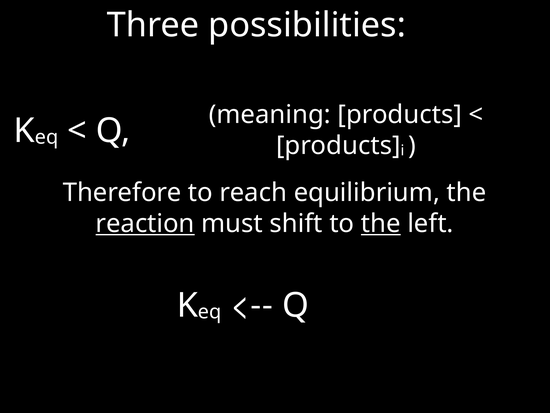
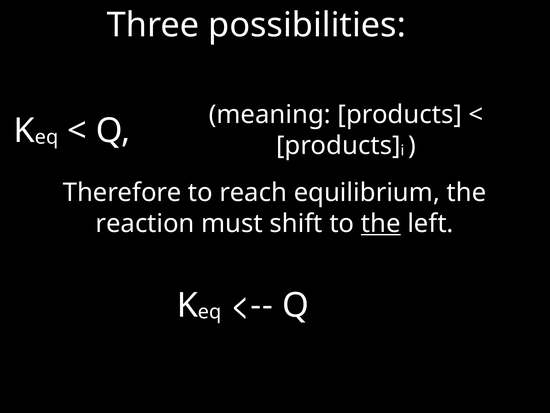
reaction underline: present -> none
